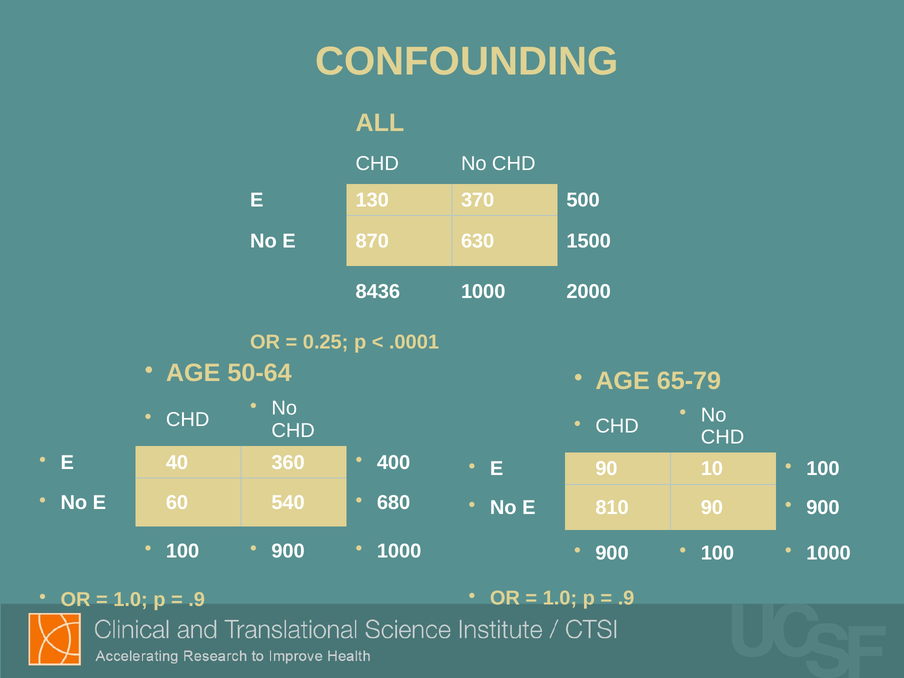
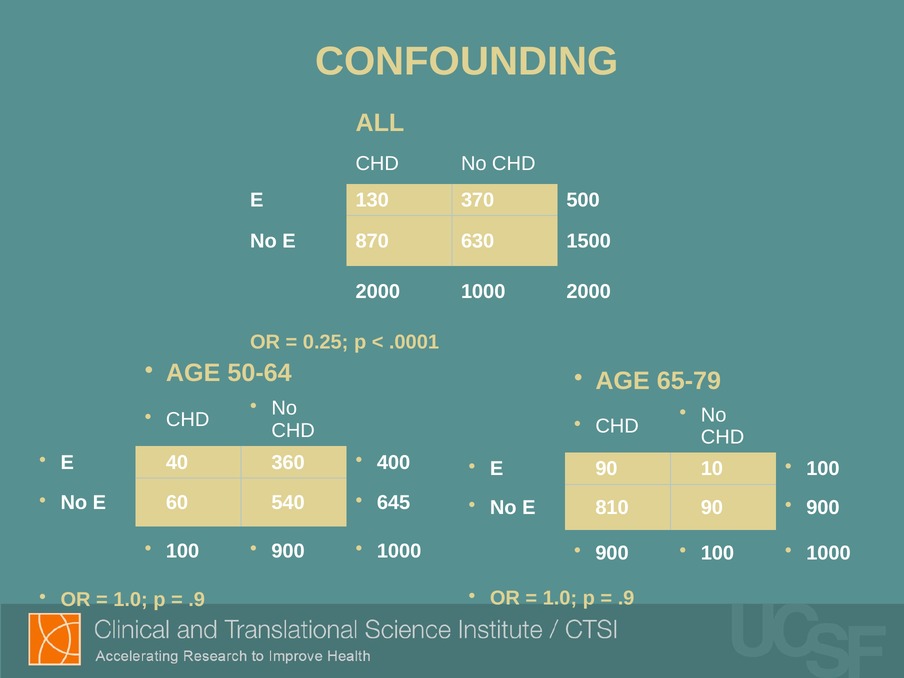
8436 at (378, 292): 8436 -> 2000
680: 680 -> 645
